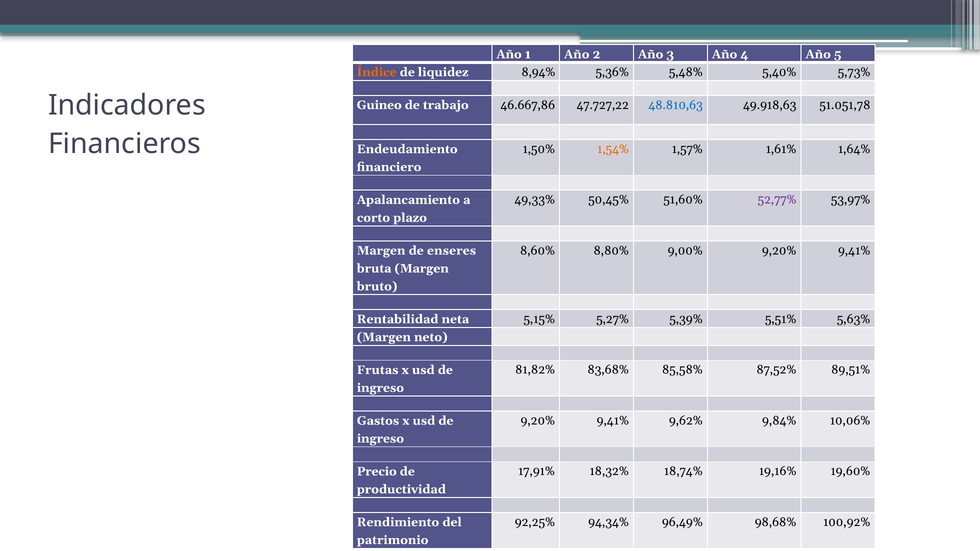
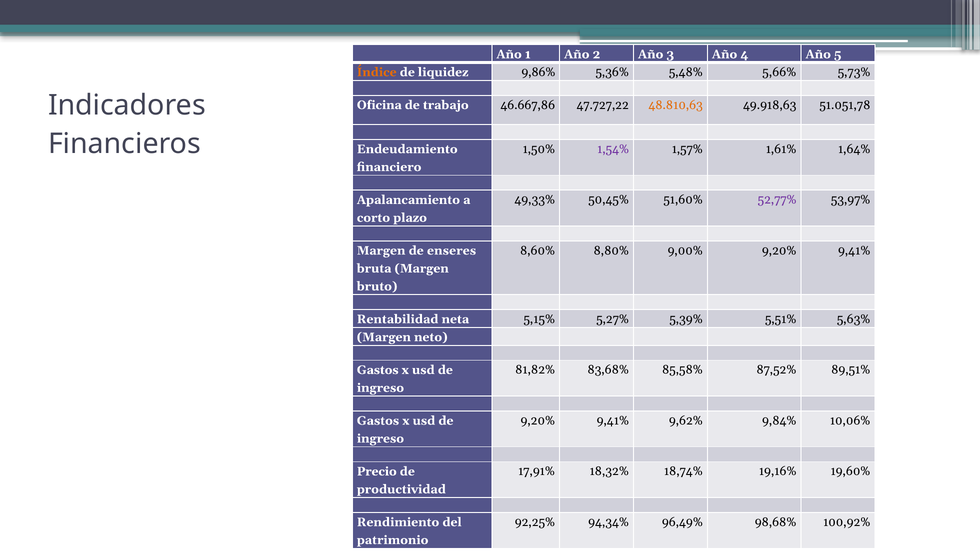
8,94%: 8,94% -> 9,86%
5,40%: 5,40% -> 5,66%
Guineo: Guineo -> Oficina
48.810,63 colour: blue -> orange
1,54% colour: orange -> purple
Frutas at (378, 370): Frutas -> Gastos
